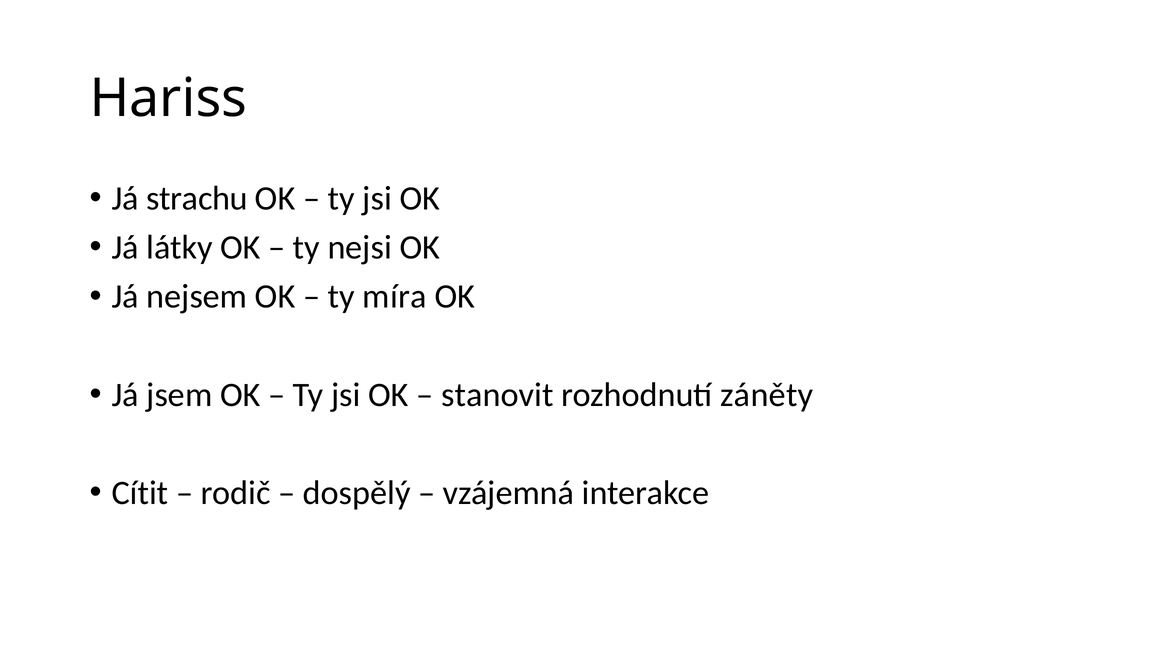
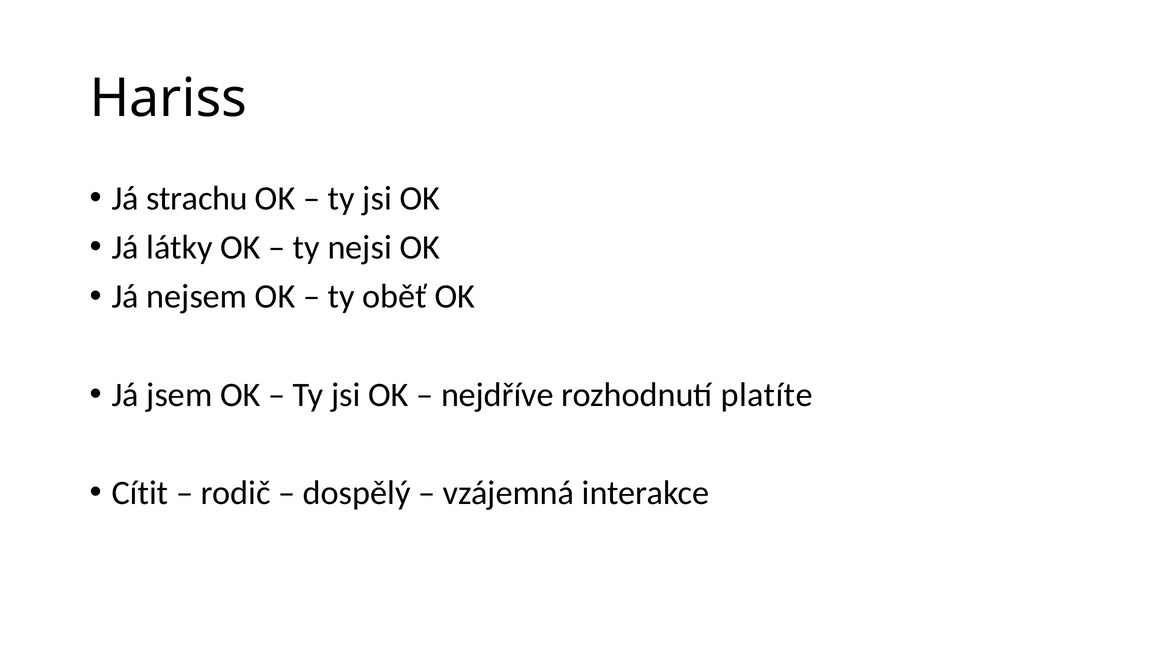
míra: míra -> oběť
stanovit: stanovit -> nejdříve
záněty: záněty -> platíte
